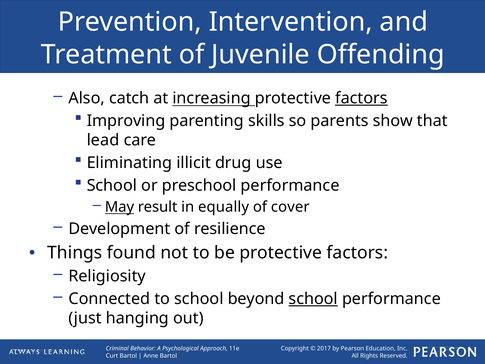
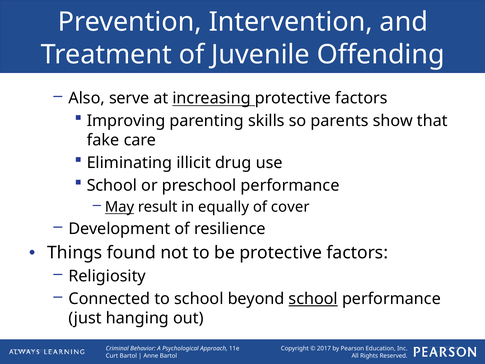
catch: catch -> serve
factors at (361, 98) underline: present -> none
lead: lead -> fake
